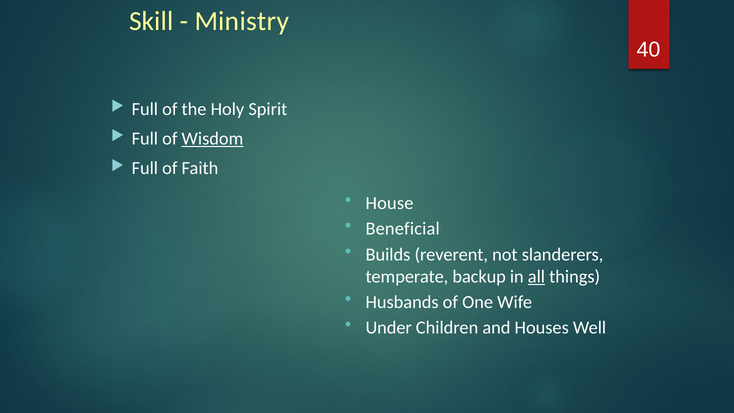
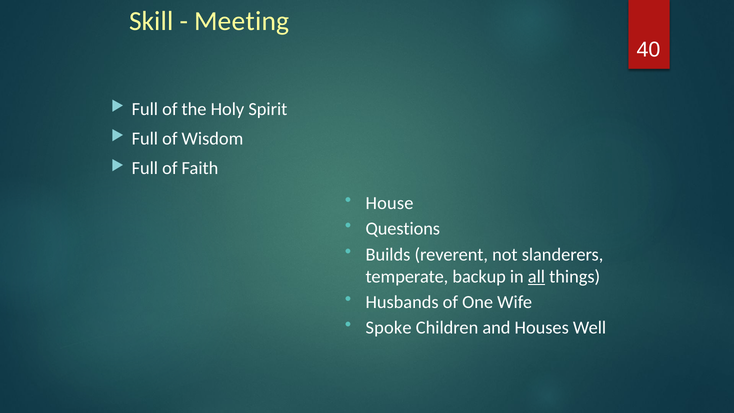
Ministry: Ministry -> Meeting
Wisdom underline: present -> none
Beneficial: Beneficial -> Questions
Under: Under -> Spoke
